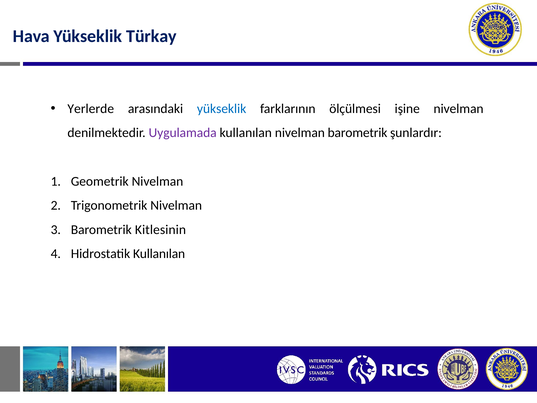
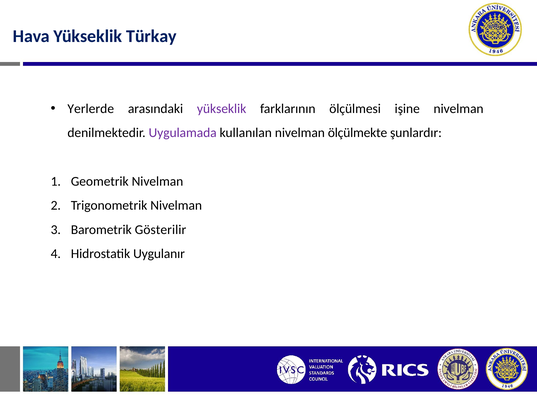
yükseklik at (222, 109) colour: blue -> purple
nivelman barometrik: barometrik -> ölçülmekte
Kitlesinin: Kitlesinin -> Gösterilir
Hidrostatik Kullanılan: Kullanılan -> Uygulanır
